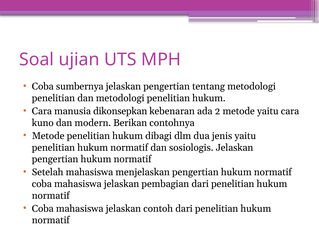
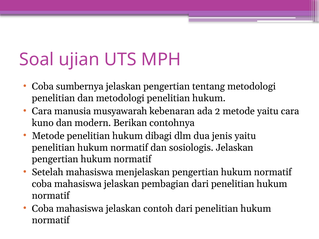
dikonsepkan: dikonsepkan -> musyawarah
